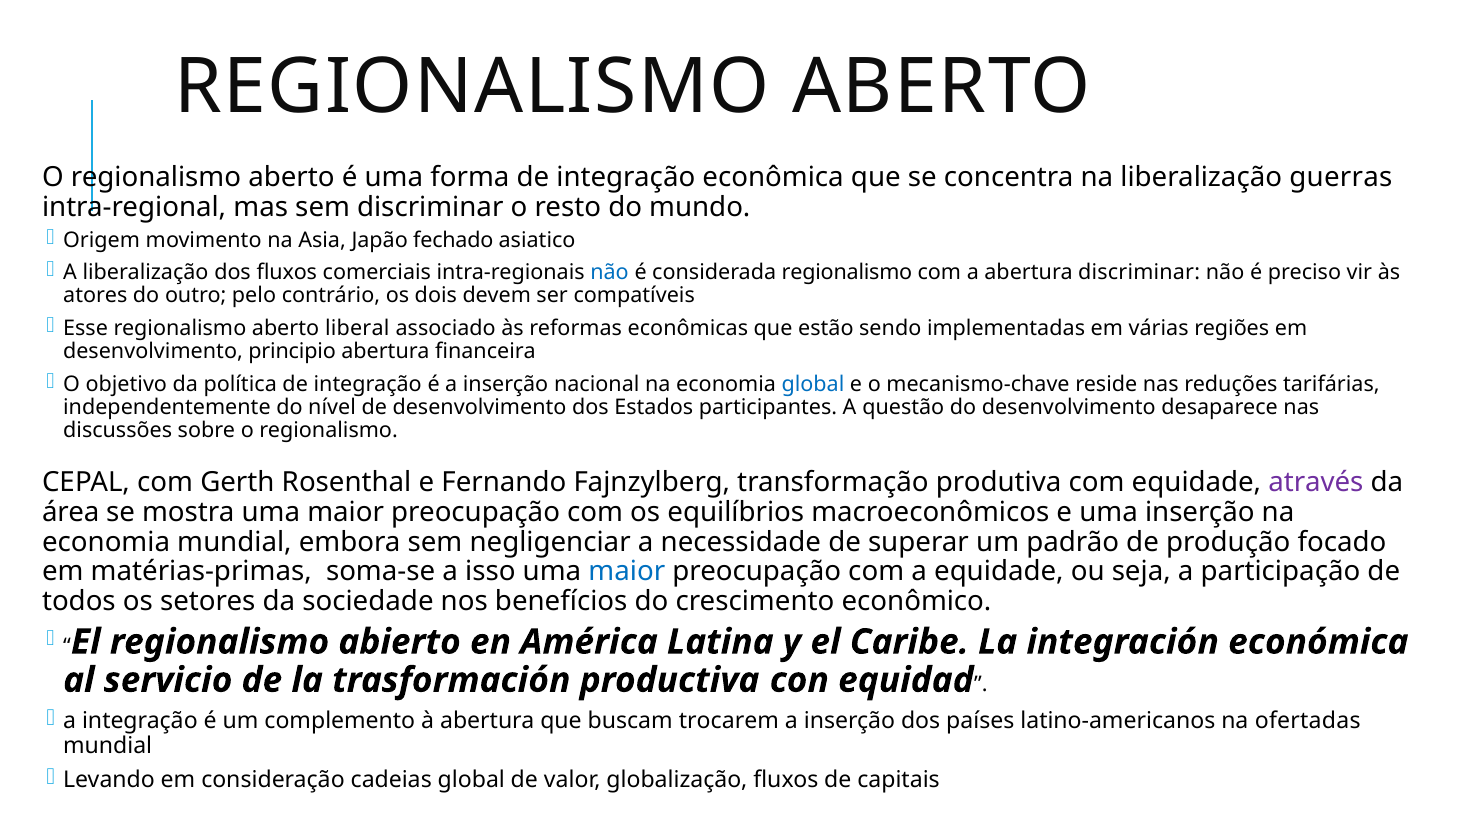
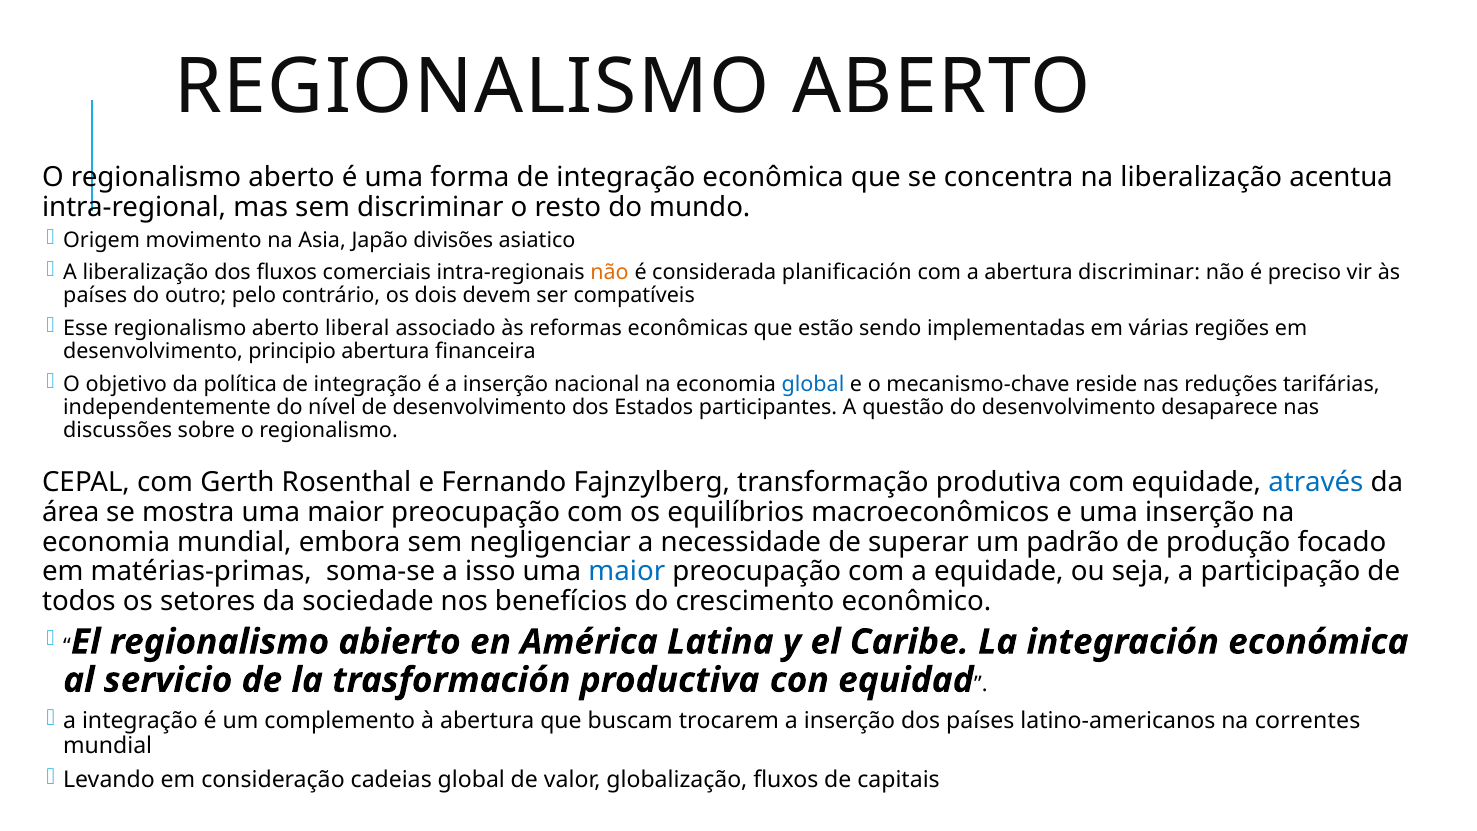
guerras: guerras -> acentua
fechado: fechado -> divisões
não at (610, 273) colour: blue -> orange
considerada regionalismo: regionalismo -> planificación
atores at (95, 296): atores -> países
através colour: purple -> blue
ofertadas: ofertadas -> correntes
